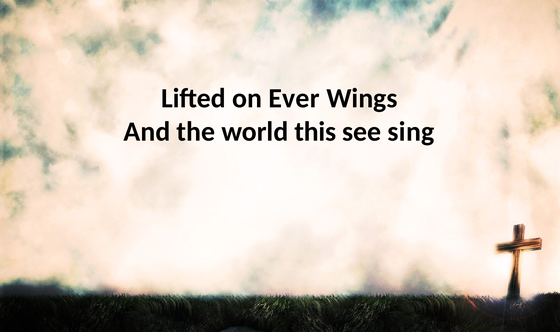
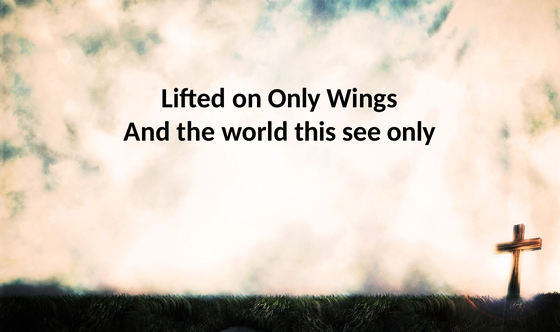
on Ever: Ever -> Only
see sing: sing -> only
